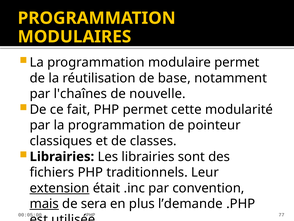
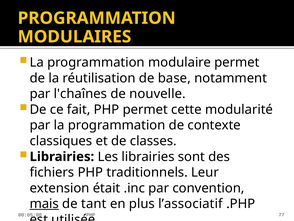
pointeur: pointeur -> contexte
extension underline: present -> none
sera: sera -> tant
l’demande: l’demande -> l’associatif
